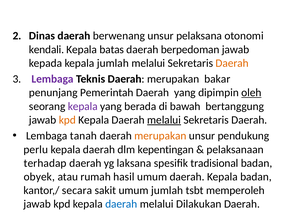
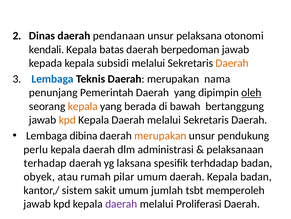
berwenang: berwenang -> pendanaan
kepala jumlah: jumlah -> subsidi
Lembaga at (53, 79) colour: purple -> blue
bakar: bakar -> nama
kepala at (83, 106) colour: purple -> orange
melalui at (164, 120) underline: present -> none
tanah: tanah -> dibina
kepentingan: kepentingan -> administrasi
tradisional: tradisional -> terhdadap
hasil: hasil -> pilar
secara: secara -> sistem
daerah at (121, 203) colour: blue -> purple
Dilakukan: Dilakukan -> Proliferasi
